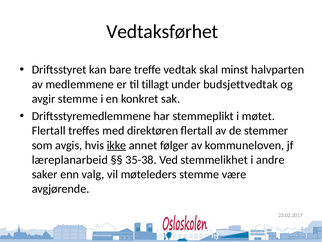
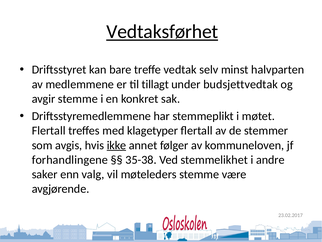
Vedtaksførhet underline: none -> present
skal: skal -> selv
direktøren: direktøren -> klagetyper
læreplanarbeid: læreplanarbeid -> forhandlingene
